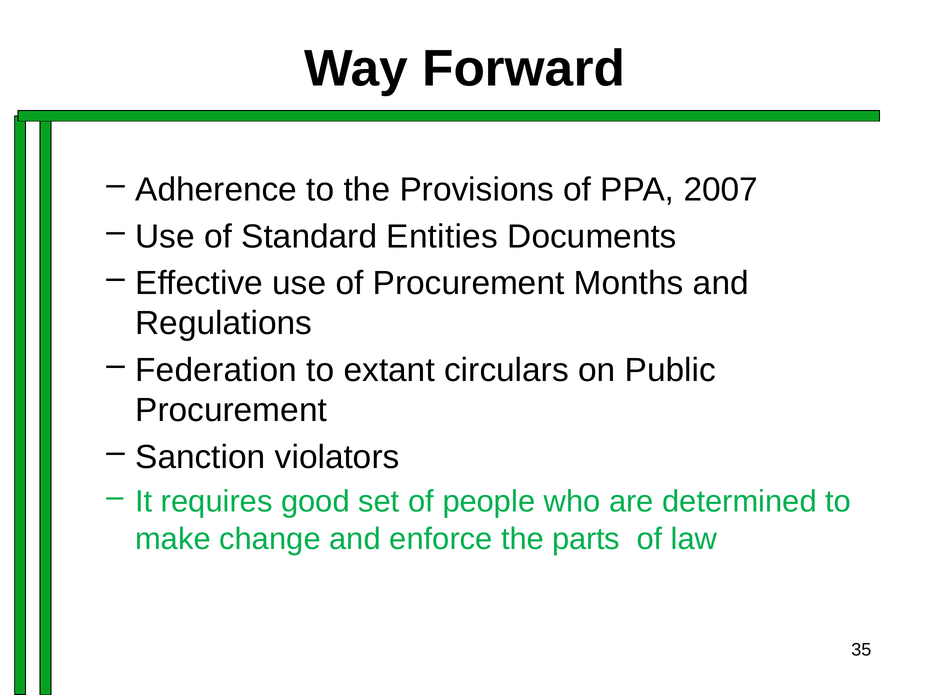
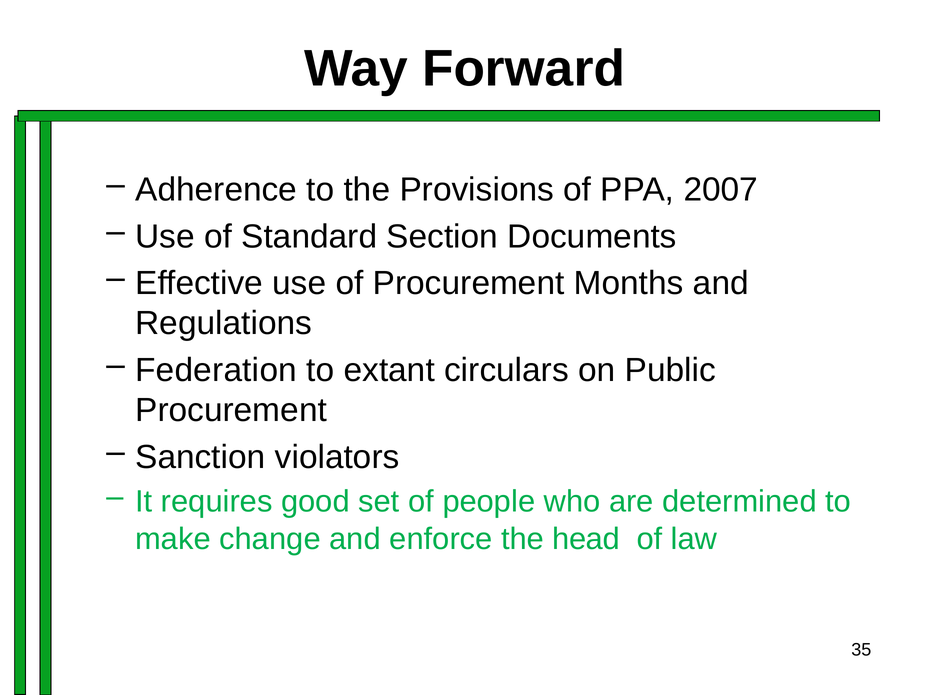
Entities: Entities -> Section
parts: parts -> head
